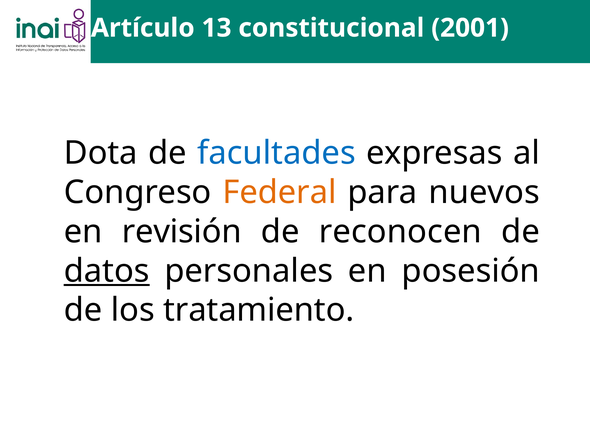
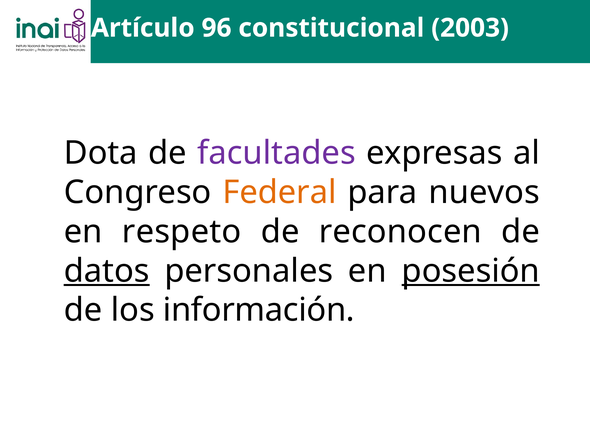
13: 13 -> 96
2001: 2001 -> 2003
facultades colour: blue -> purple
revisión: revisión -> respeto
posesión underline: none -> present
tratamiento: tratamiento -> información
